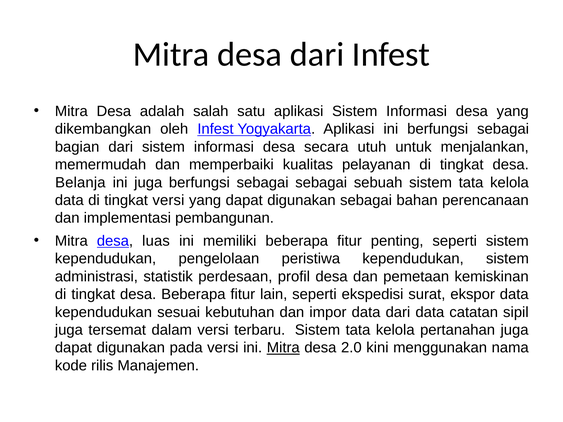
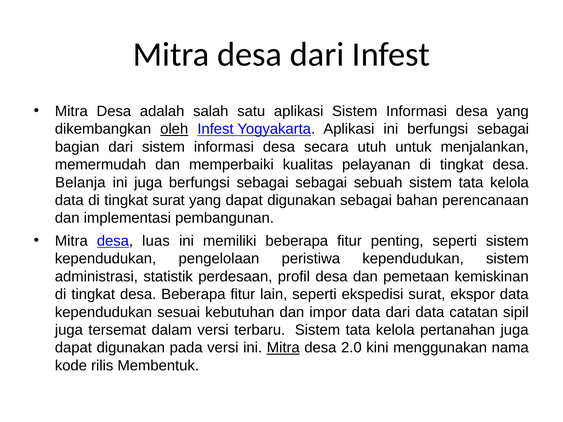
oleh underline: none -> present
tingkat versi: versi -> surat
Manajemen: Manajemen -> Membentuk
